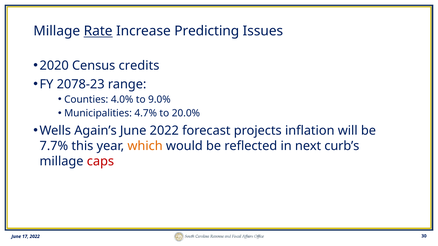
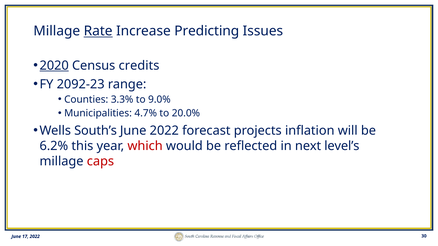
2020 underline: none -> present
2078-23: 2078-23 -> 2092-23
4.0%: 4.0% -> 3.3%
Again’s: Again’s -> South’s
7.7%: 7.7% -> 6.2%
which colour: orange -> red
curb’s: curb’s -> level’s
